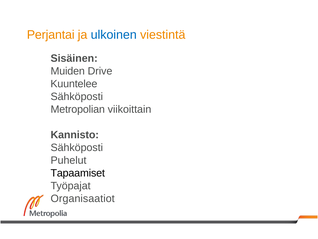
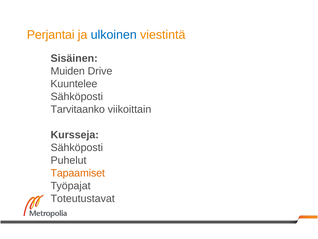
Metropolian: Metropolian -> Tarvitaanko
Kannisto: Kannisto -> Kursseja
Tapaamiset colour: black -> orange
Organisaatiot: Organisaatiot -> Toteutustavat
